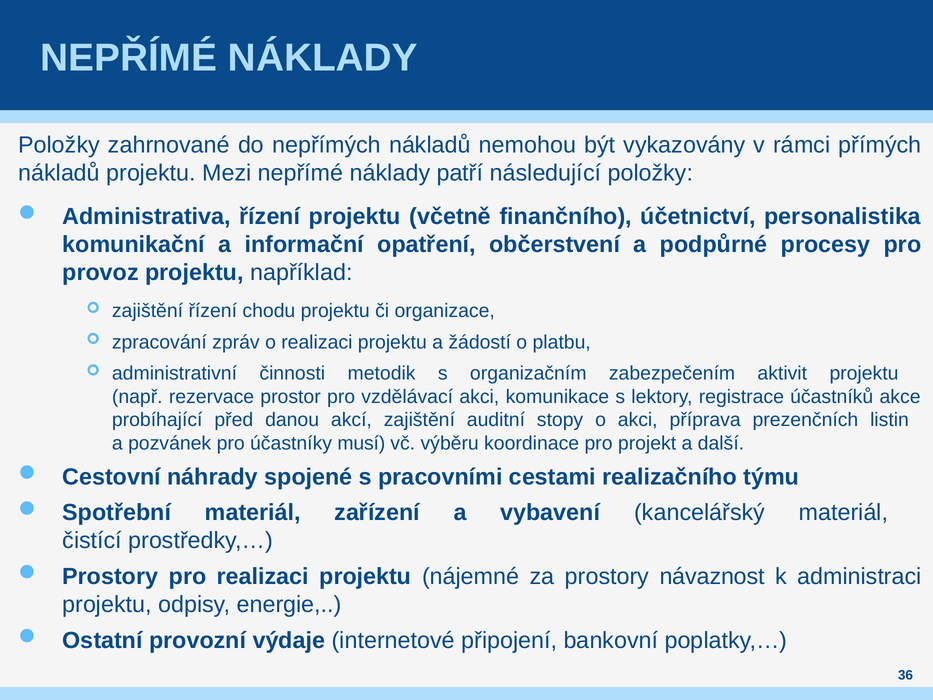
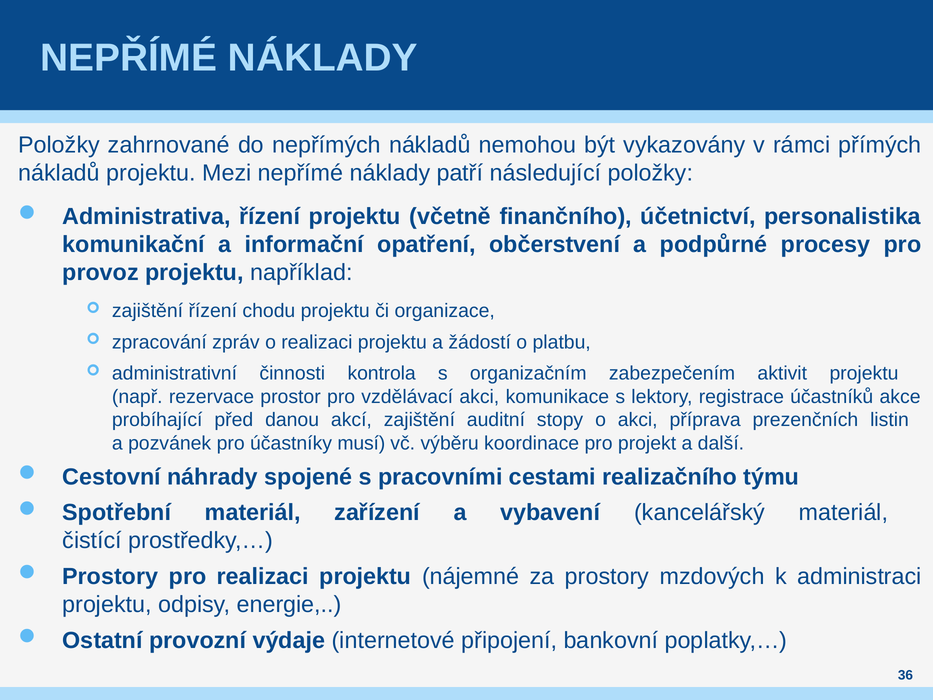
metodik: metodik -> kontrola
návaznost: návaznost -> mzdových
